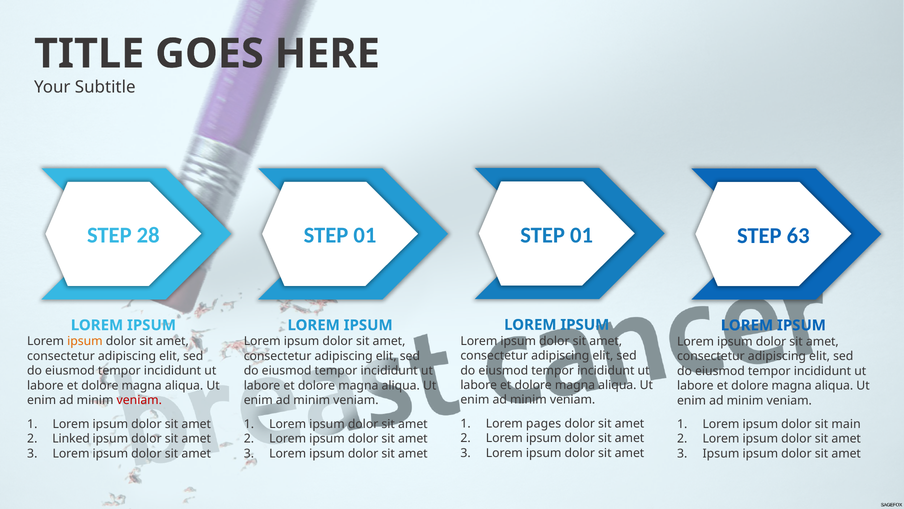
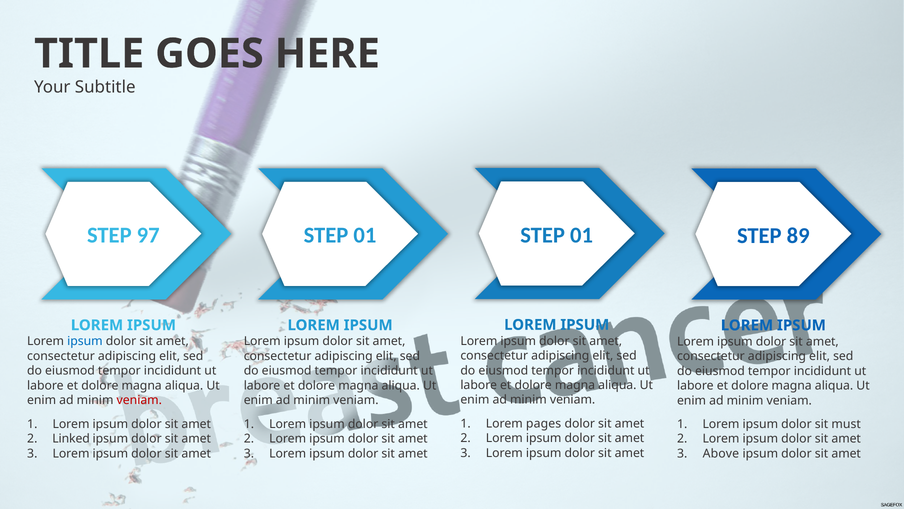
28: 28 -> 97
63: 63 -> 89
ipsum at (85, 341) colour: orange -> blue
main: main -> must
Ipsum at (721, 453): Ipsum -> Above
